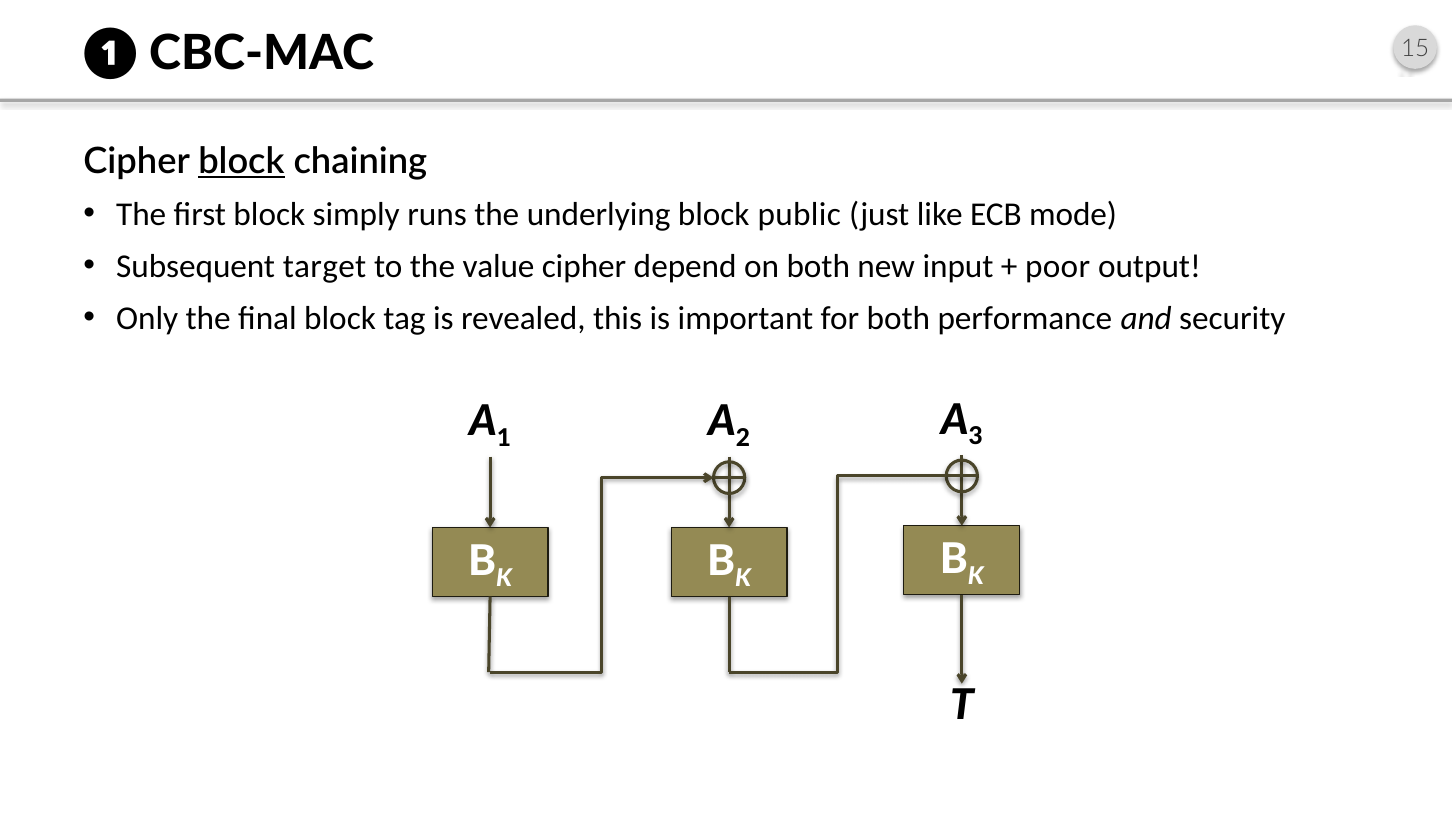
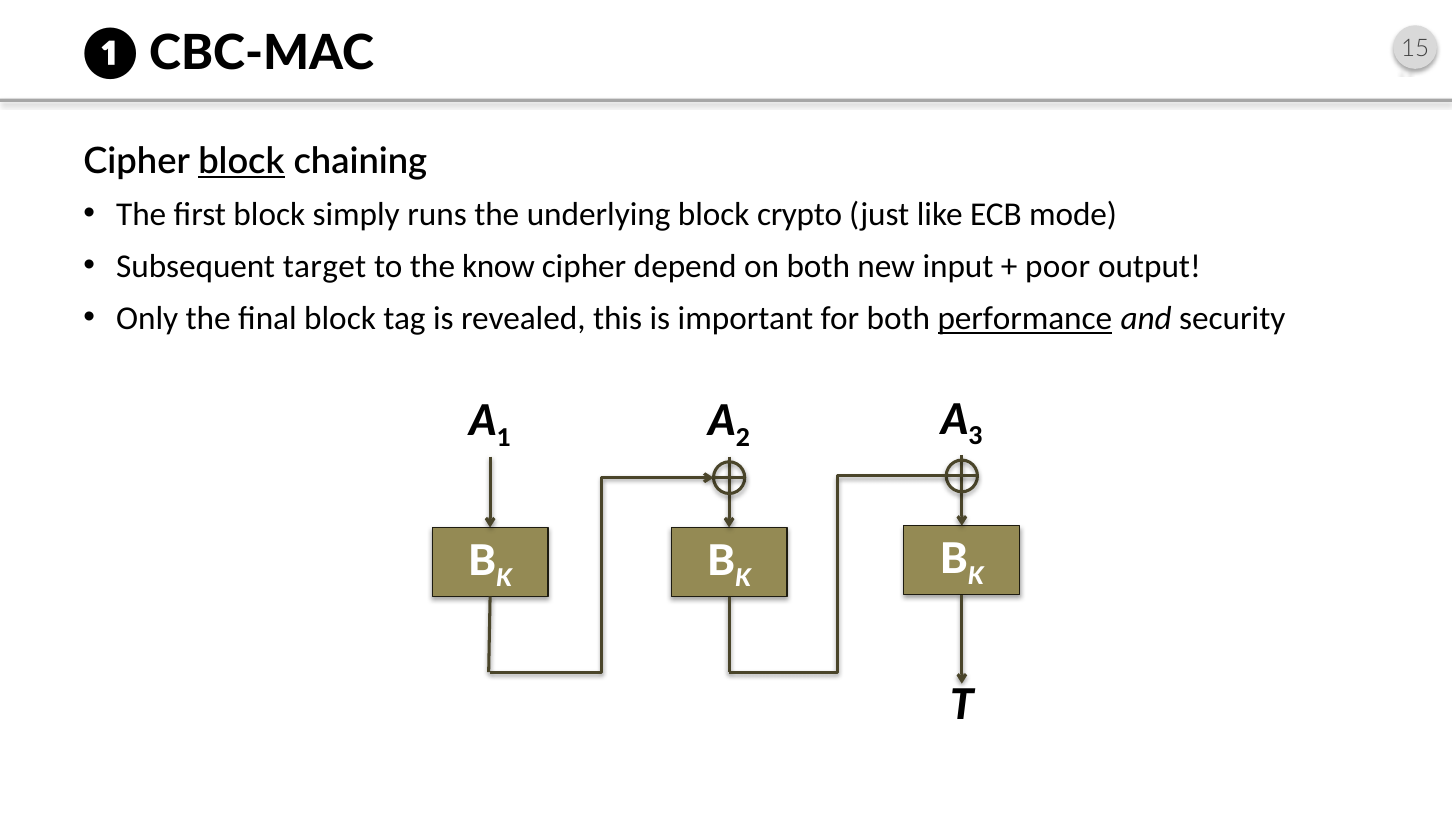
public: public -> crypto
value: value -> know
performance underline: none -> present
